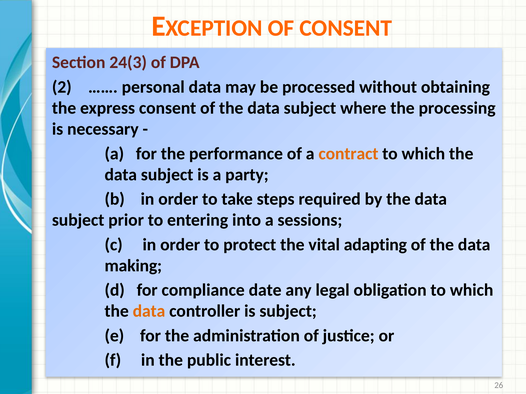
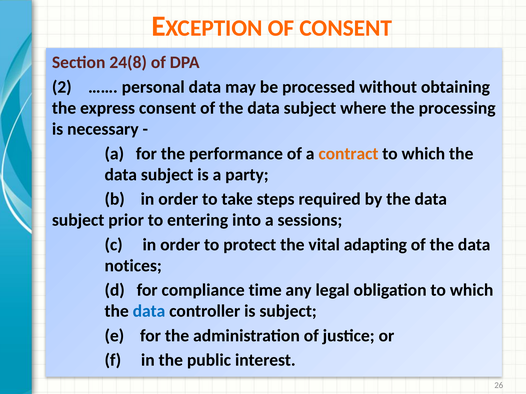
24(3: 24(3 -> 24(8
making: making -> notices
date: date -> time
data at (149, 312) colour: orange -> blue
